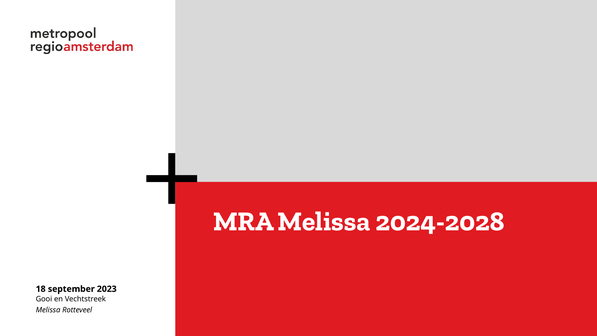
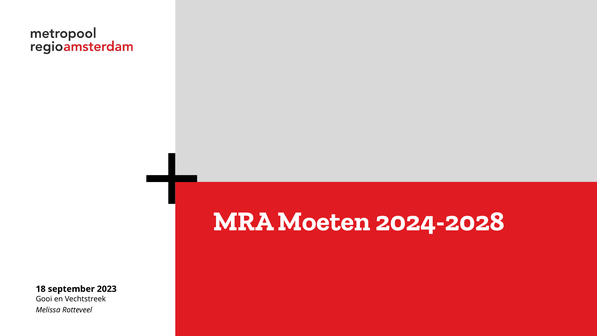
MRA Melissa: Melissa -> Moeten
